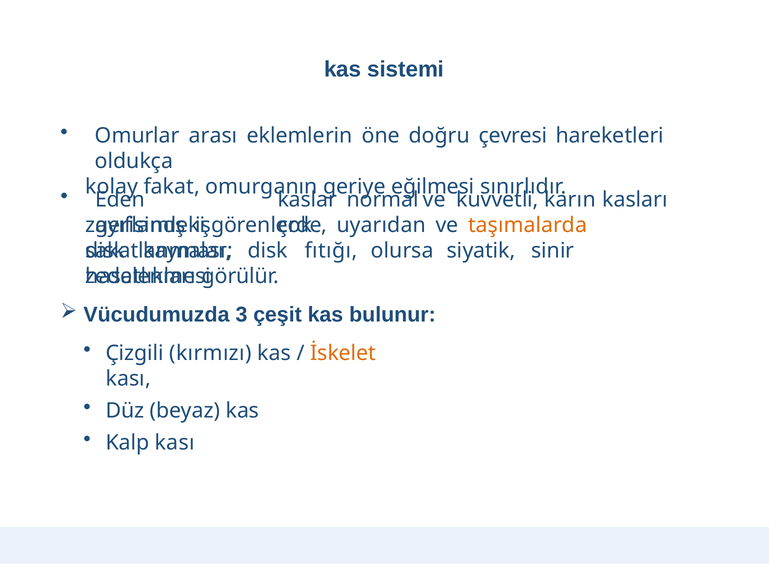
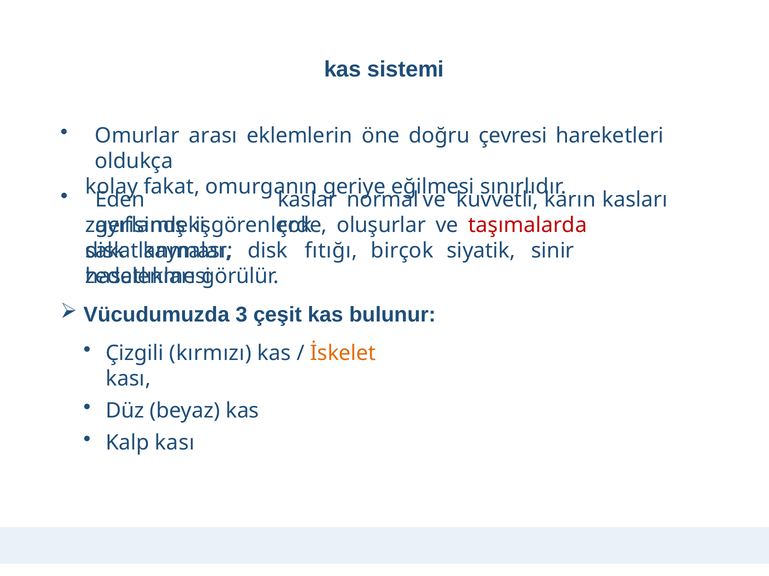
uyarıdan: uyarıdan -> oluşurlar
taşımalarda colour: orange -> red
olursa: olursa -> birçok
